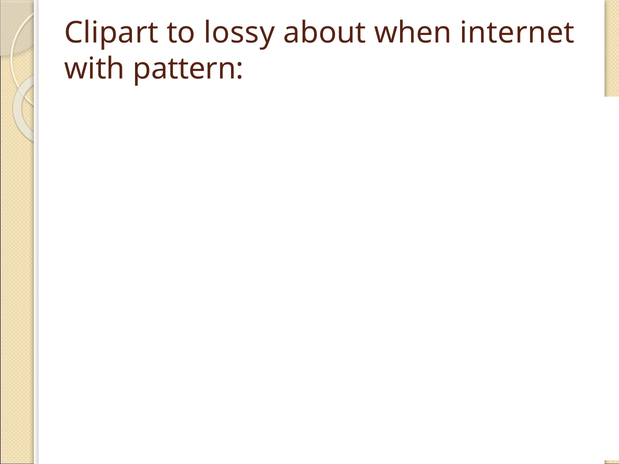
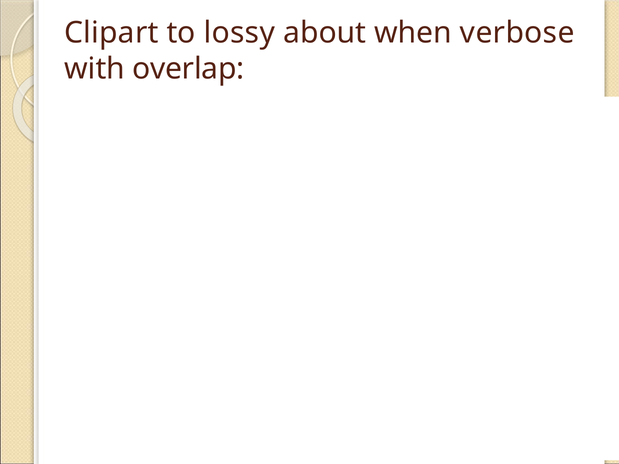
internet: internet -> verbose
pattern: pattern -> overlap
